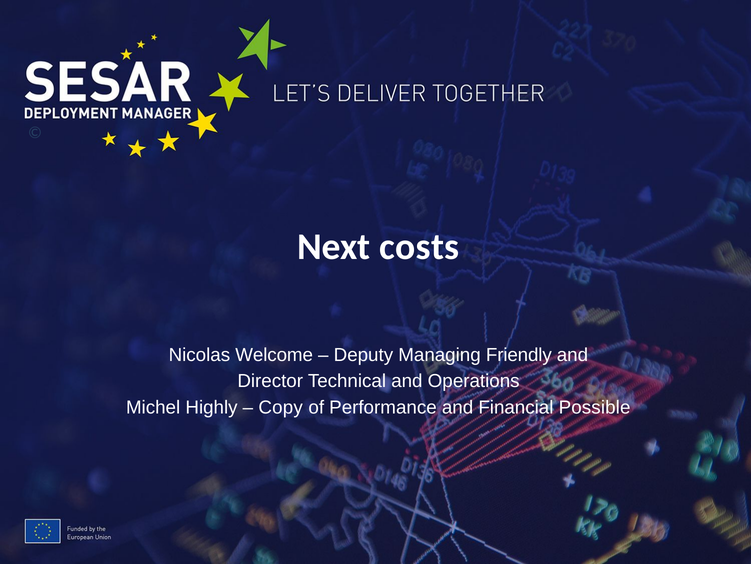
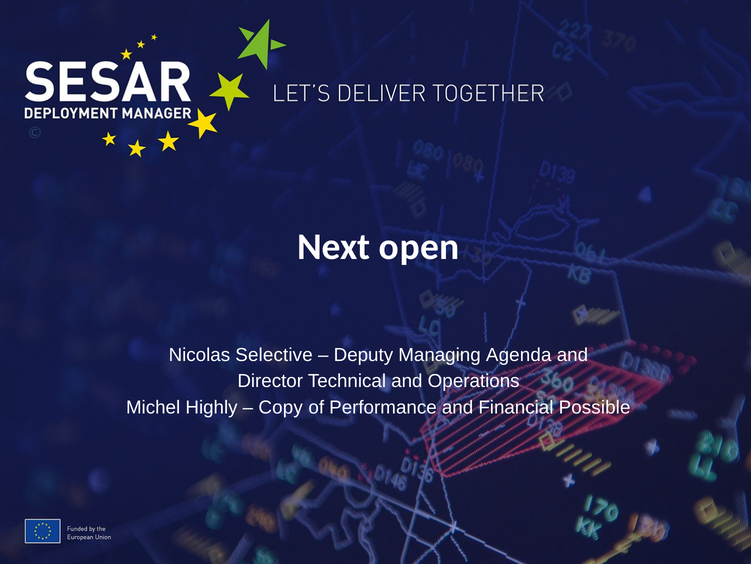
costs: costs -> open
Welcome: Welcome -> Selective
Friendly: Friendly -> Agenda
